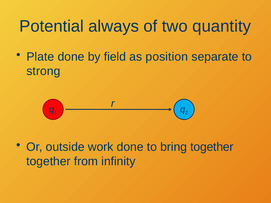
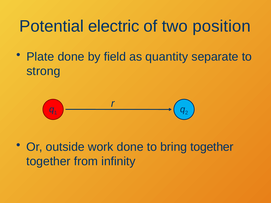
always: always -> electric
quantity: quantity -> position
position: position -> quantity
